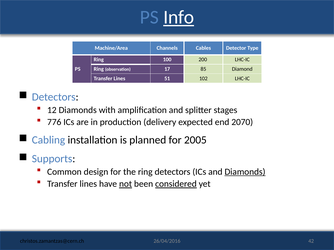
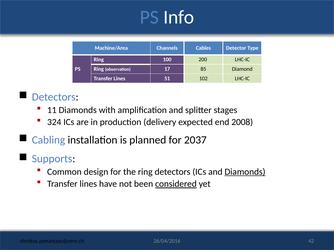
Info underline: present -> none
12: 12 -> 11
776: 776 -> 324
2070: 2070 -> 2008
2005: 2005 -> 2037
not underline: present -> none
